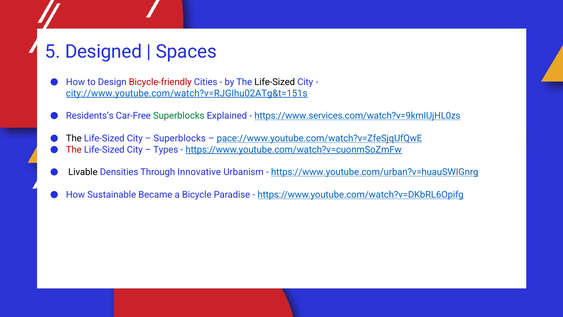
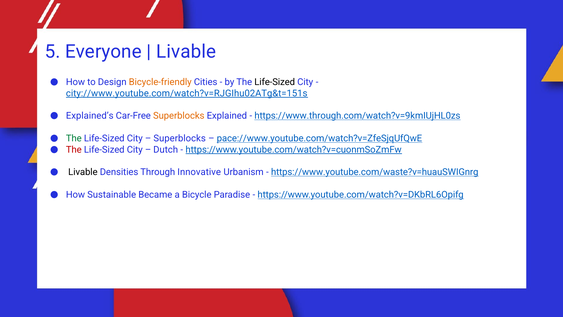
Designed: Designed -> Everyone
Spaces at (186, 52): Spaces -> Livable
Bicycle-friendly colour: red -> orange
Residents’s: Residents’s -> Explained’s
Superblocks at (179, 116) colour: green -> orange
https://www.services.com/watch?v=9kmIUjHL0zs: https://www.services.com/watch?v=9kmIUjHL0zs -> https://www.through.com/watch?v=9kmIUjHL0zs
The at (74, 138) colour: black -> green
Types: Types -> Dutch
https://www.youtube.com/urban?v=huauSWIGnrg: https://www.youtube.com/urban?v=huauSWIGnrg -> https://www.youtube.com/waste?v=huauSWIGnrg
